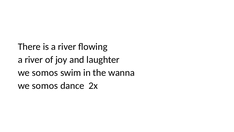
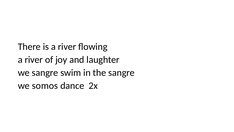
somos at (45, 72): somos -> sangre
the wanna: wanna -> sangre
